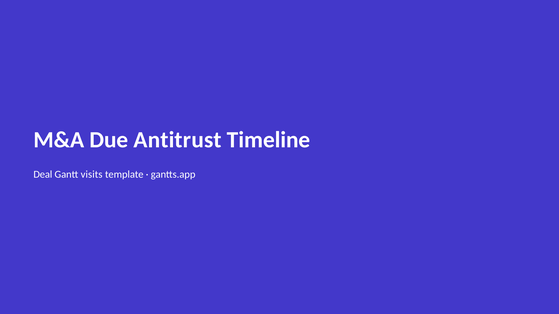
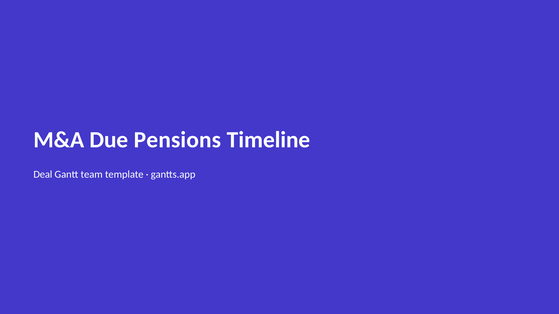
Antitrust: Antitrust -> Pensions
visits: visits -> team
